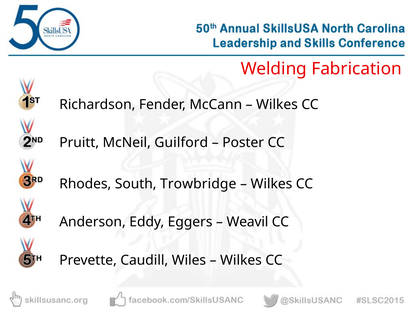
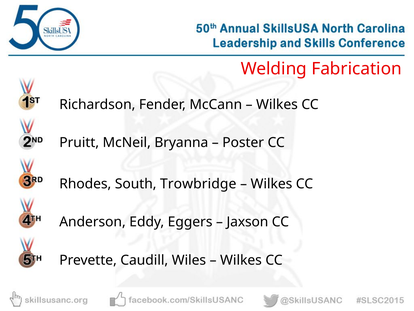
Guilford: Guilford -> Bryanna
Weavil: Weavil -> Jaxson
